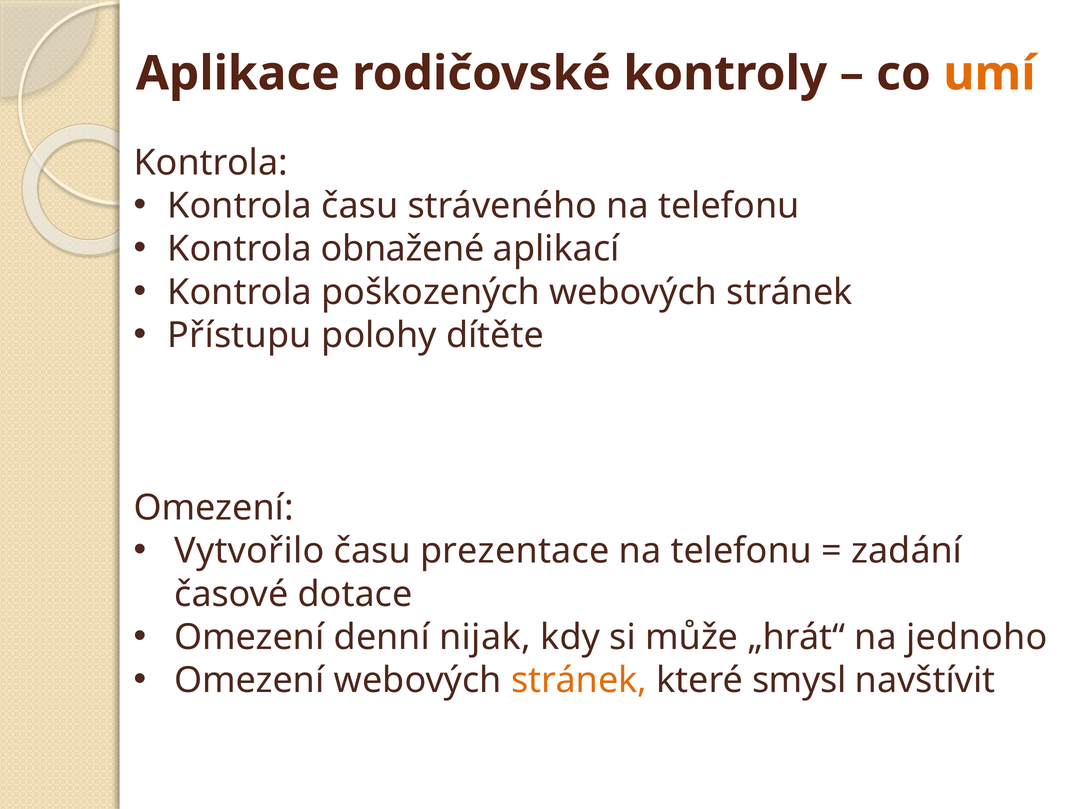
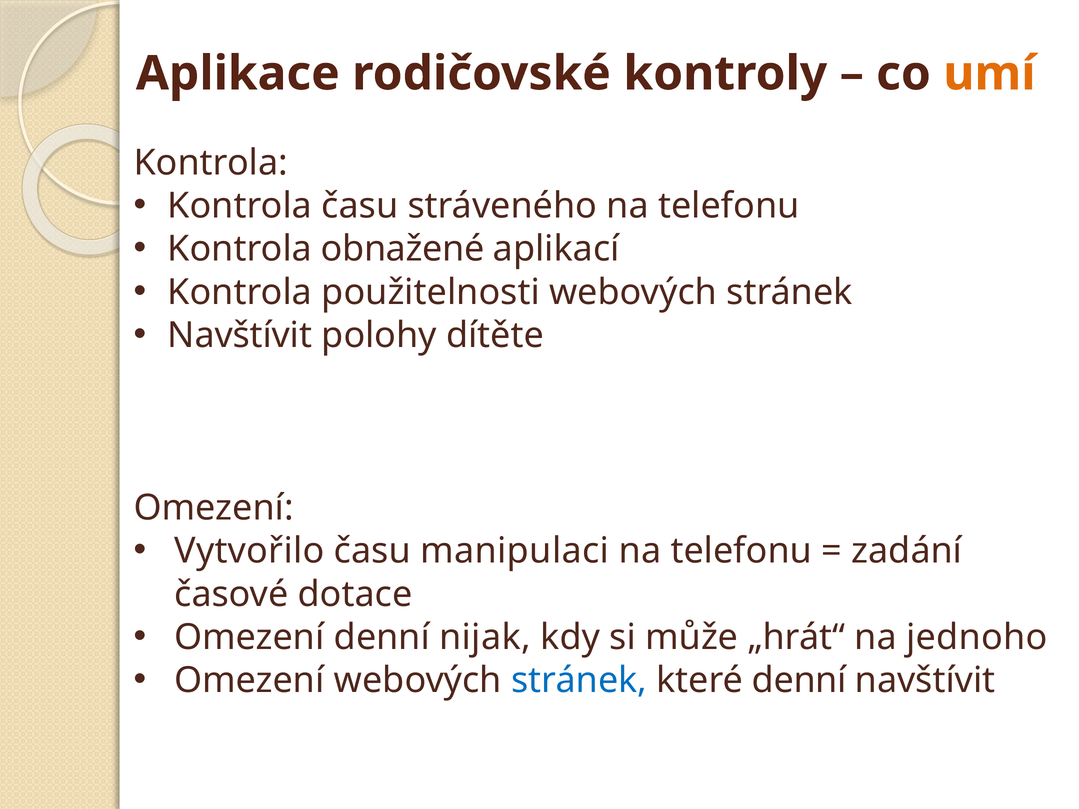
poškozených: poškozených -> použitelnosti
Přístupu at (240, 335): Přístupu -> Navštívit
prezentace: prezentace -> manipulaci
stránek at (579, 681) colour: orange -> blue
které smysl: smysl -> denní
